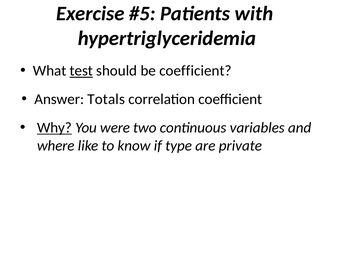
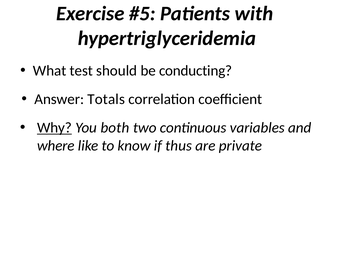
test underline: present -> none
be coefficient: coefficient -> conducting
were: were -> both
type: type -> thus
